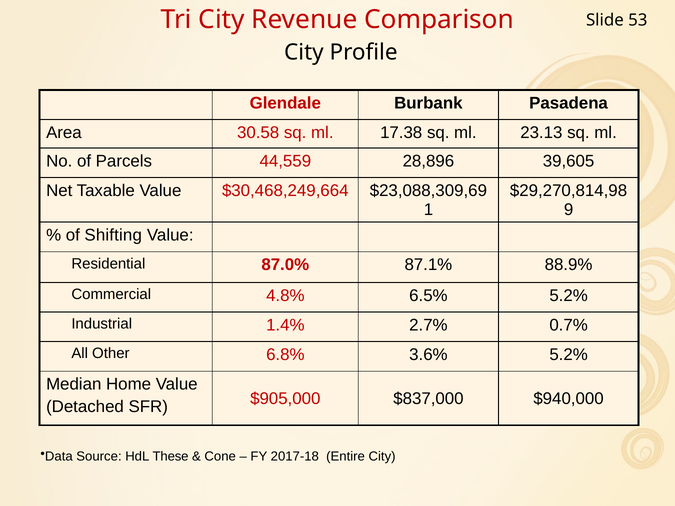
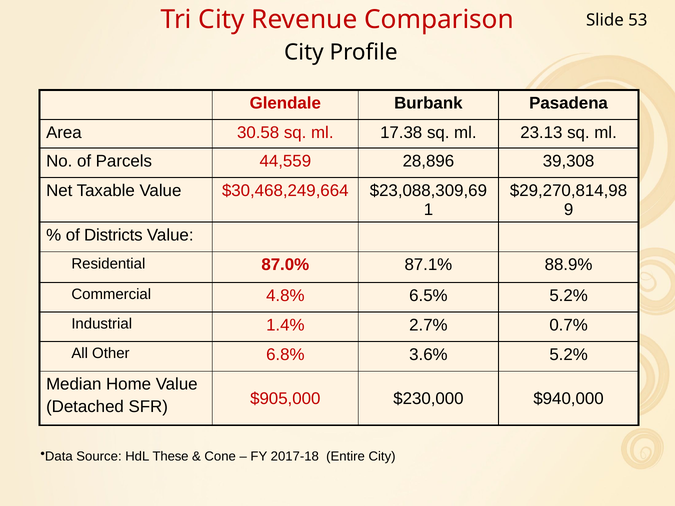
39,605: 39,605 -> 39,308
Shifting: Shifting -> Districts
$837,000: $837,000 -> $230,000
